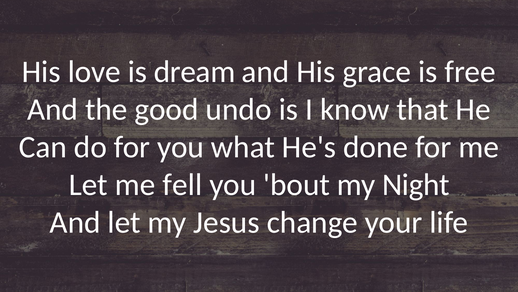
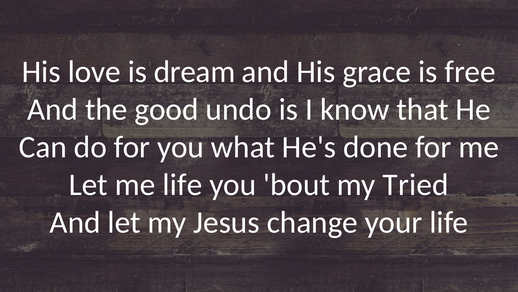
me fell: fell -> life
Night: Night -> Tried
